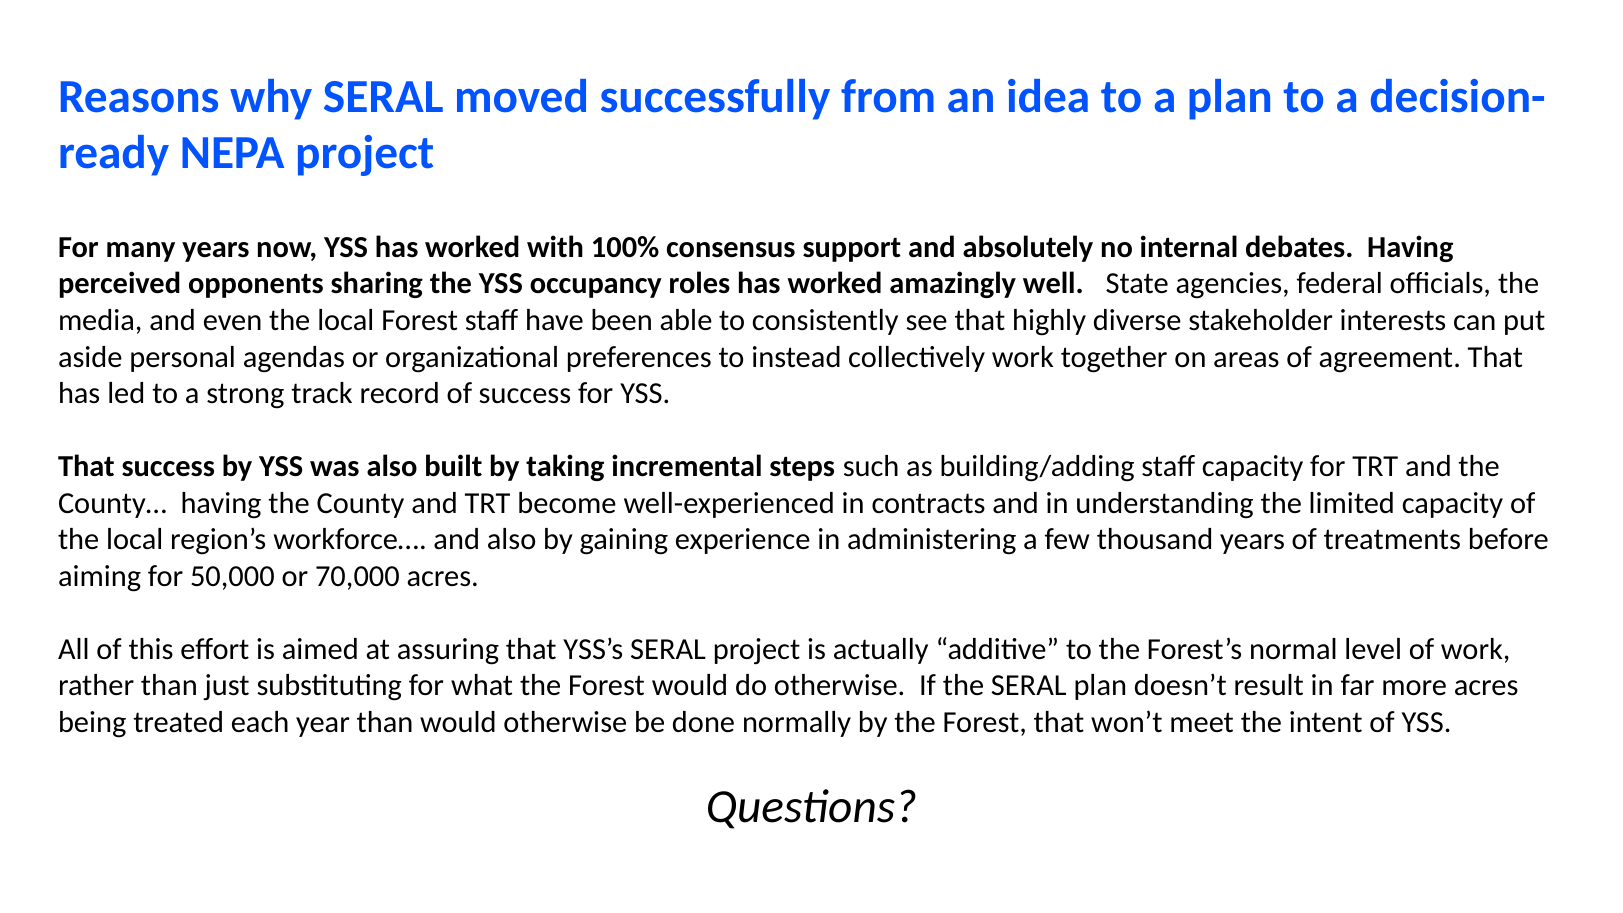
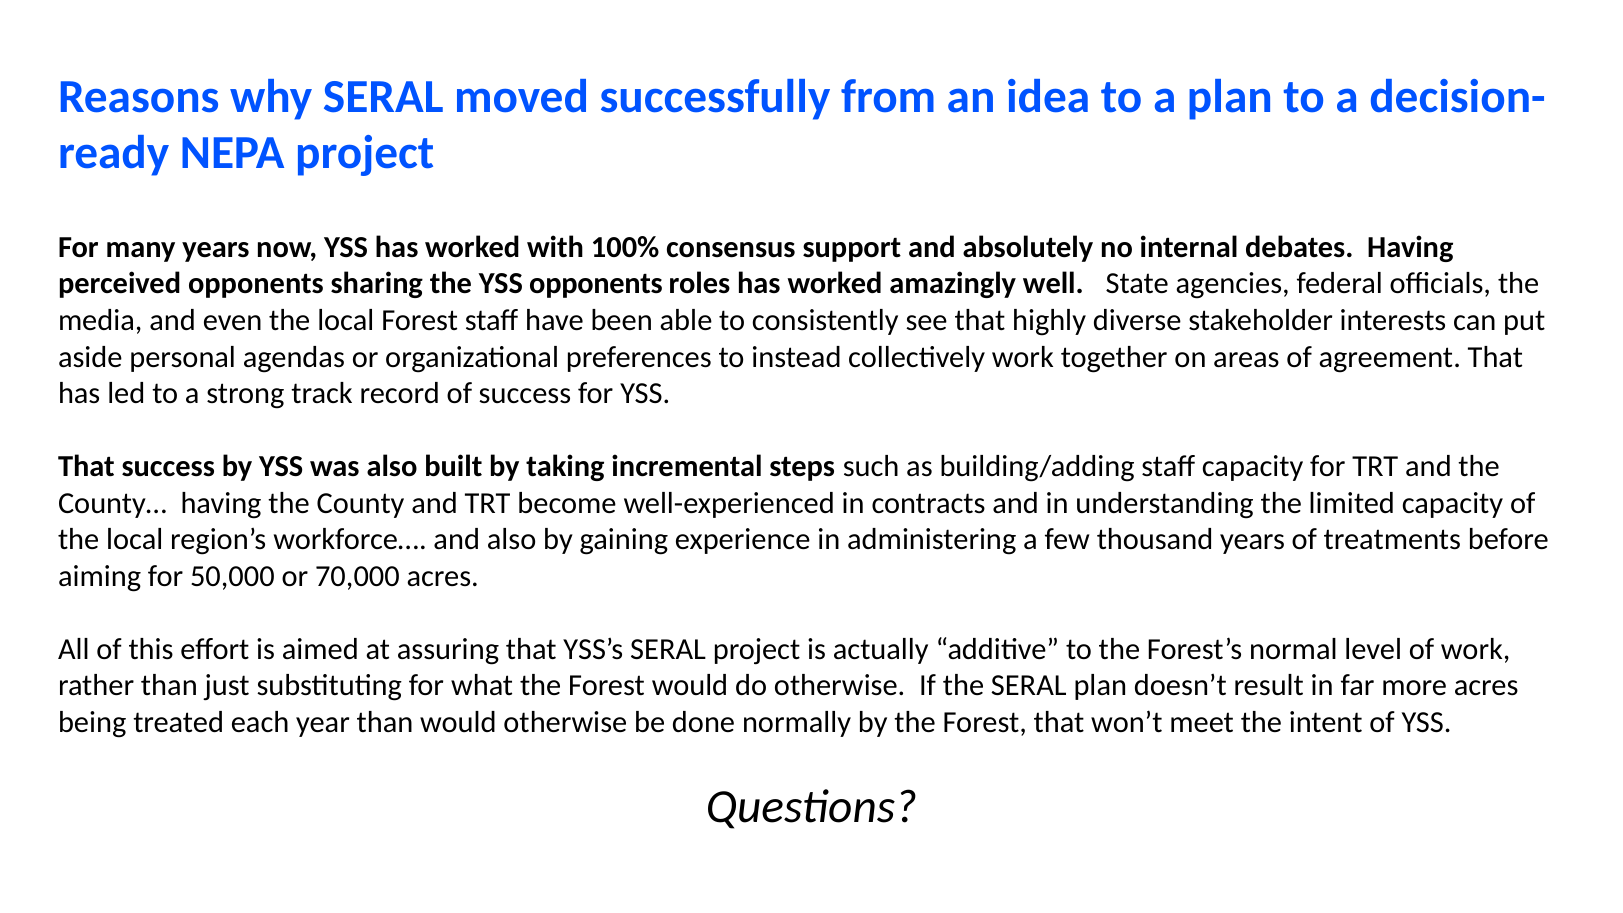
YSS occupancy: occupancy -> opponents
